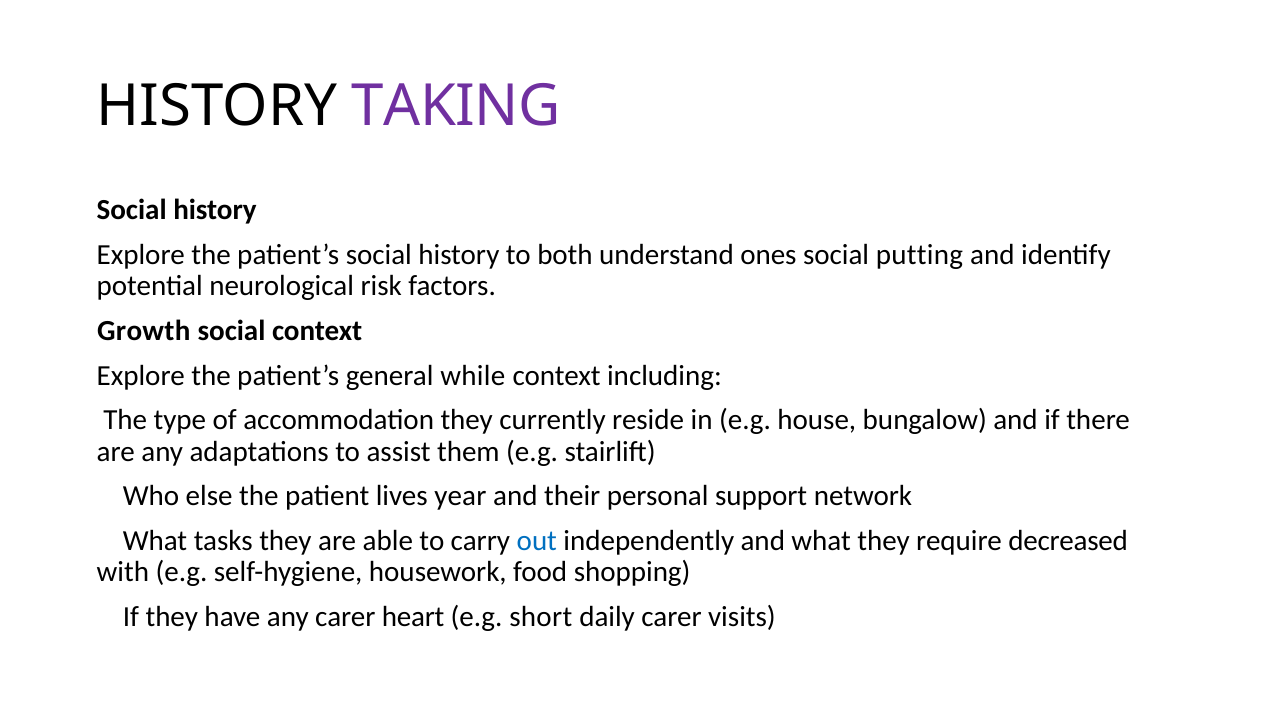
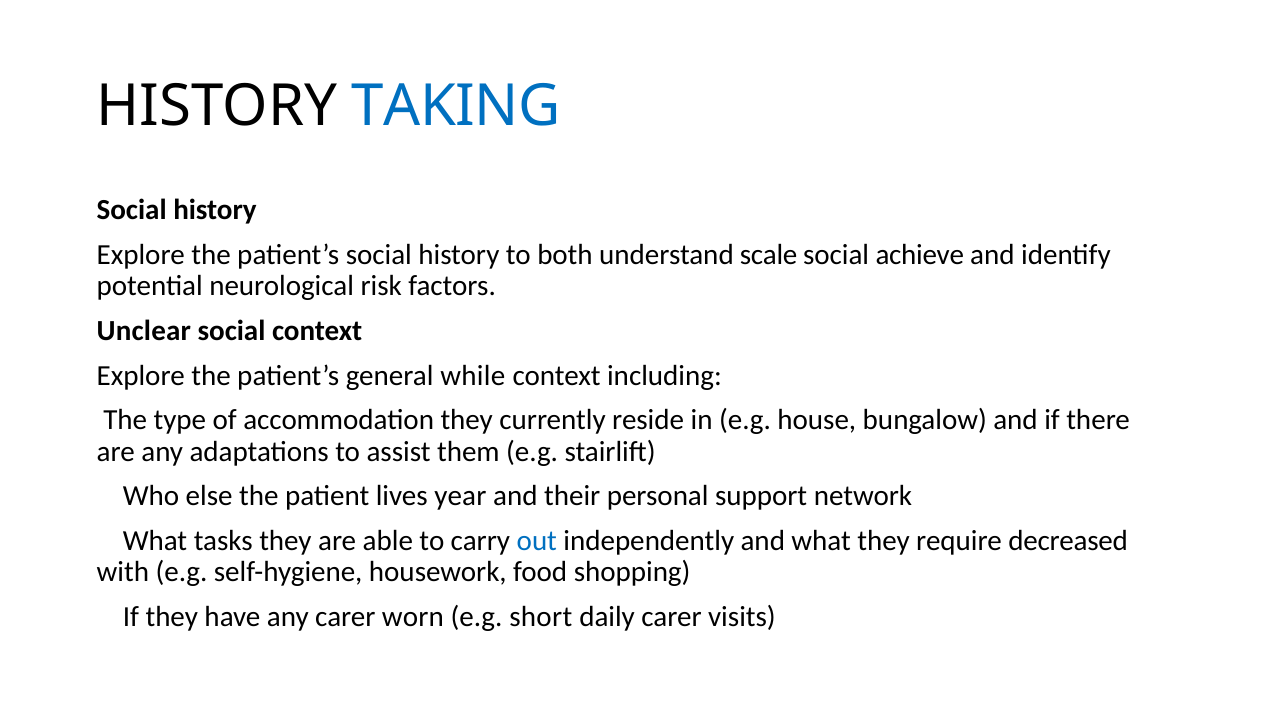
TAKING colour: purple -> blue
ones: ones -> scale
putting: putting -> achieve
Growth: Growth -> Unclear
heart: heart -> worn
